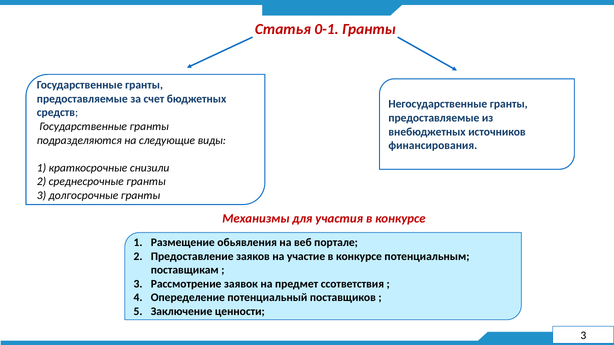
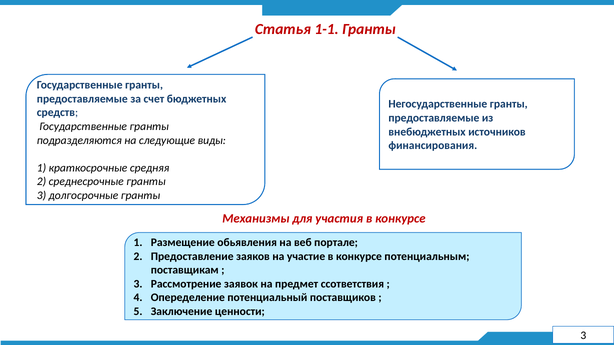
0-1: 0-1 -> 1-1
снизили: снизили -> средняя
